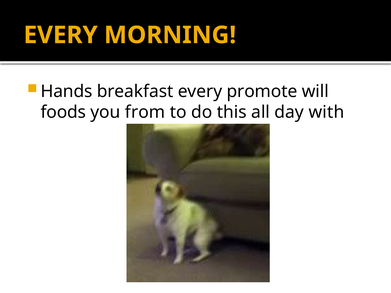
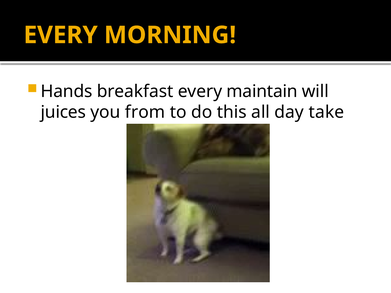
promote: promote -> maintain
foods: foods -> juices
with: with -> take
